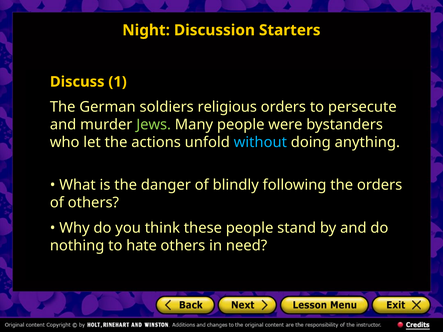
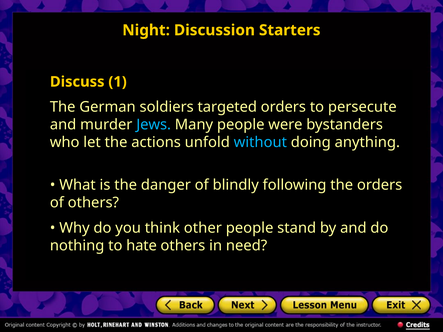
religious: religious -> targeted
Jews colour: light green -> light blue
these: these -> other
